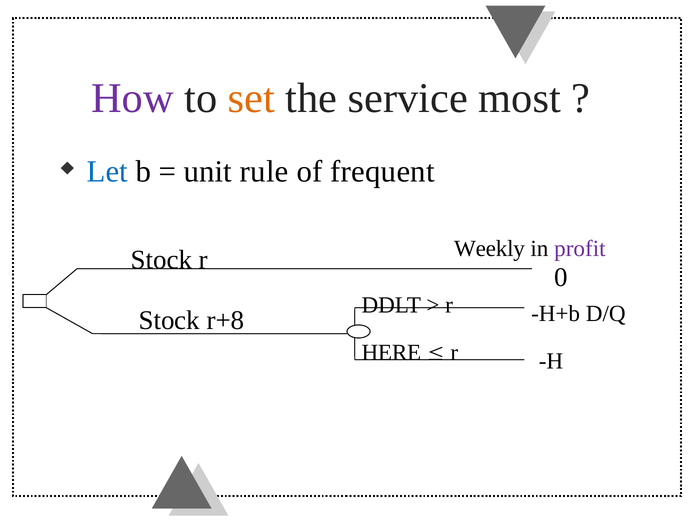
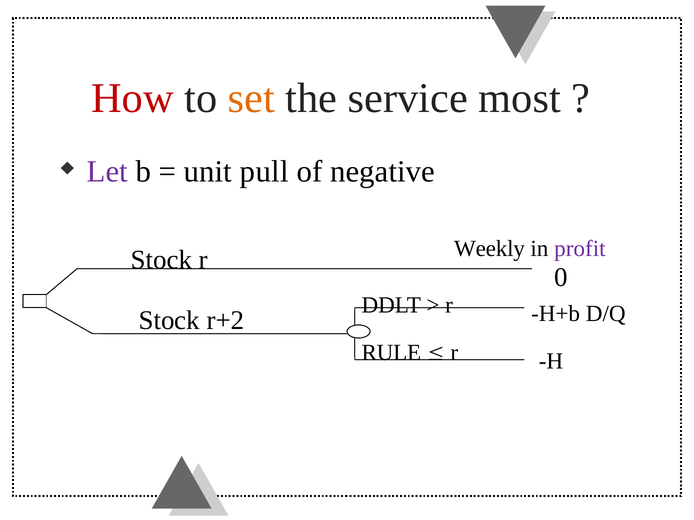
How colour: purple -> red
Let colour: blue -> purple
rule: rule -> pull
frequent: frequent -> negative
r+8: r+8 -> r+2
HERE: HERE -> RULE
